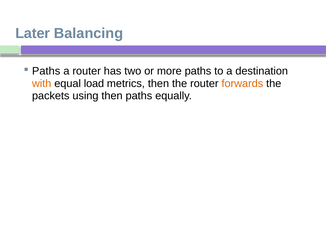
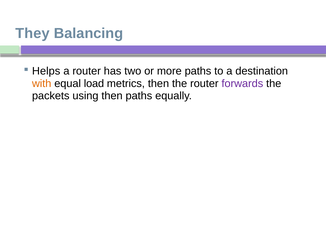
Later: Later -> They
Paths at (46, 71): Paths -> Helps
forwards colour: orange -> purple
